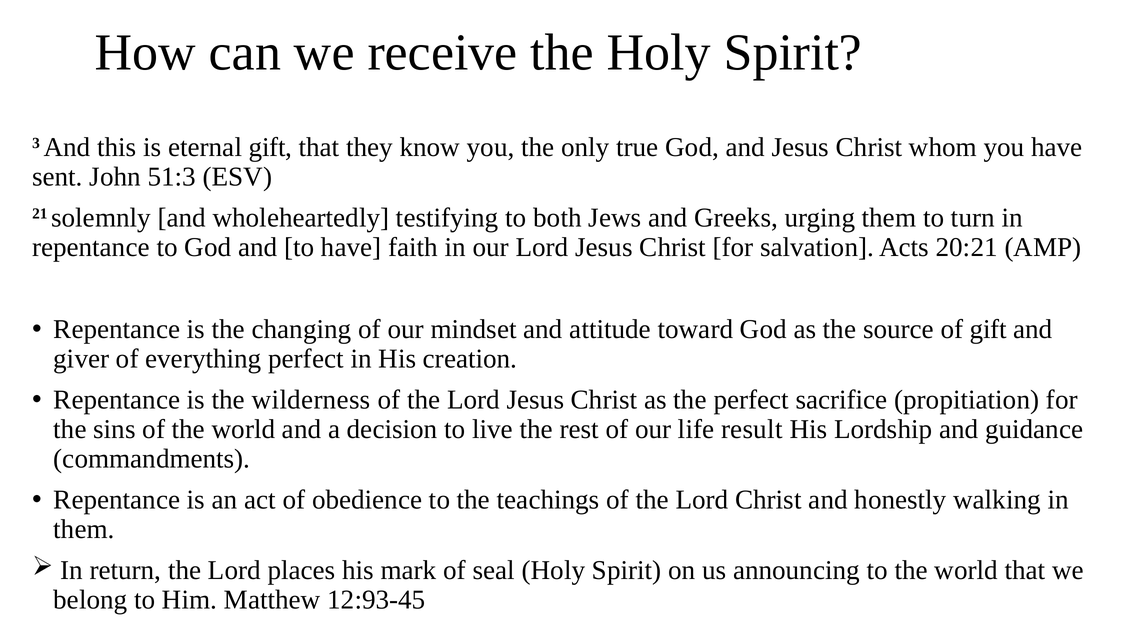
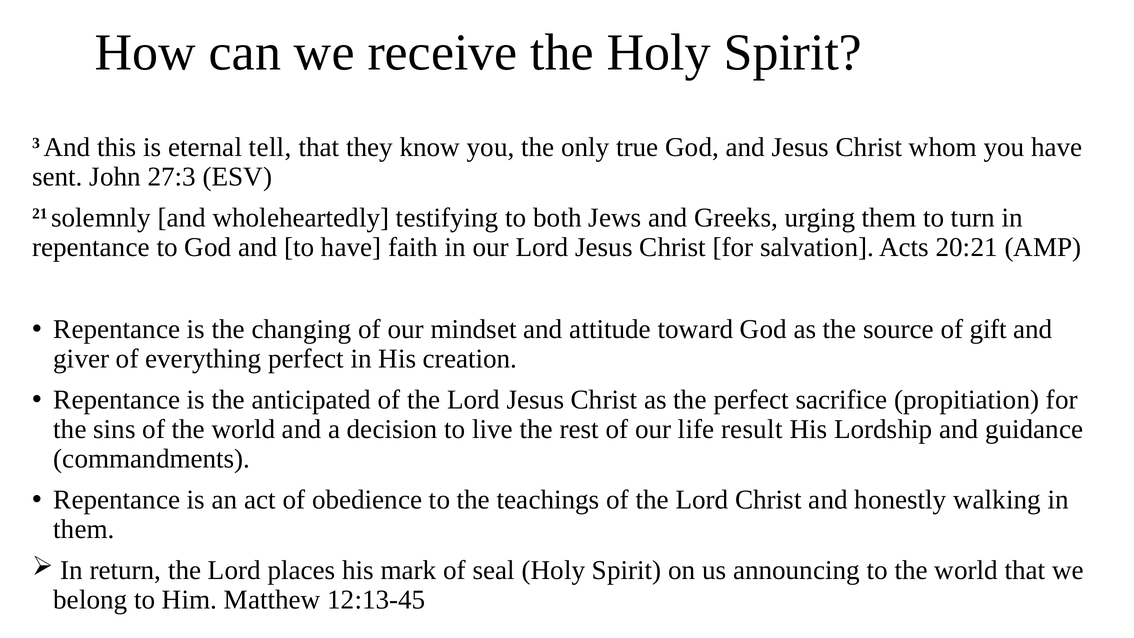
eternal gift: gift -> tell
51:3: 51:3 -> 27:3
wilderness: wilderness -> anticipated
12:93-45: 12:93-45 -> 12:13-45
